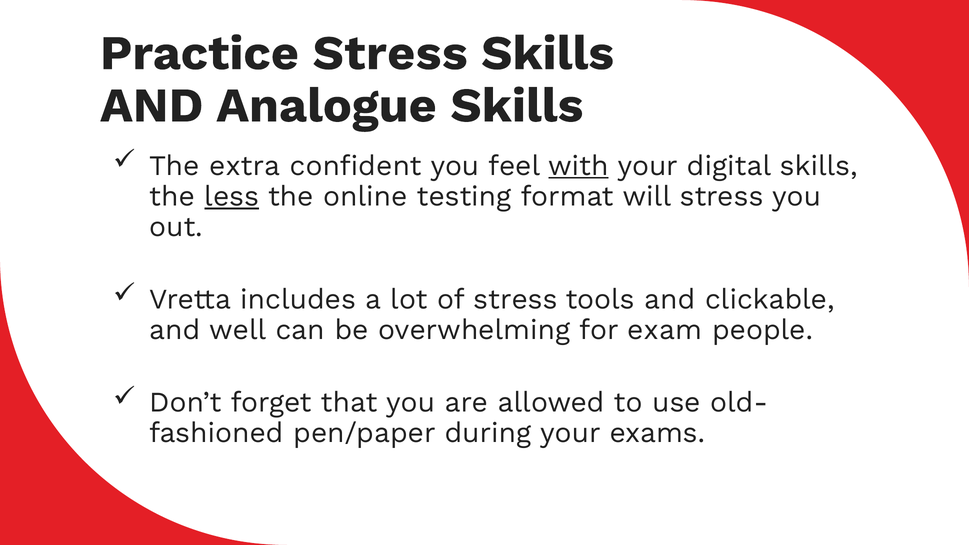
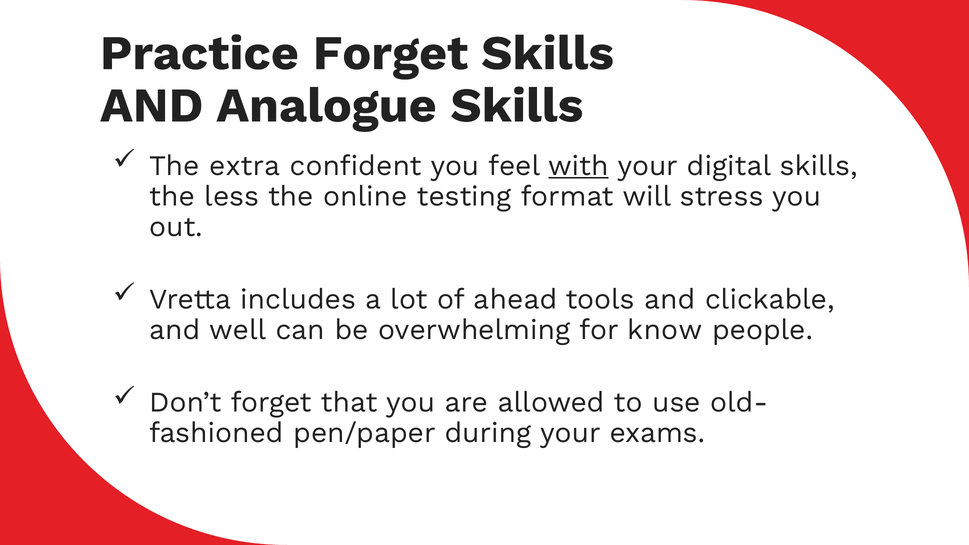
Practice Stress: Stress -> Forget
less underline: present -> none
of stress: stress -> ahead
exam: exam -> know
